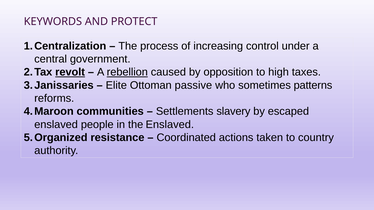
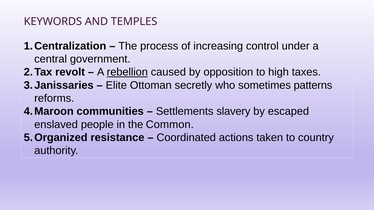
PROTECT: PROTECT -> TEMPLES
revolt underline: present -> none
passive: passive -> secretly
the Enslaved: Enslaved -> Common
